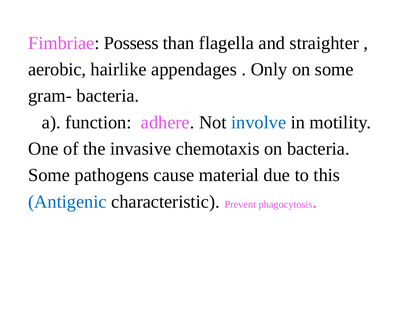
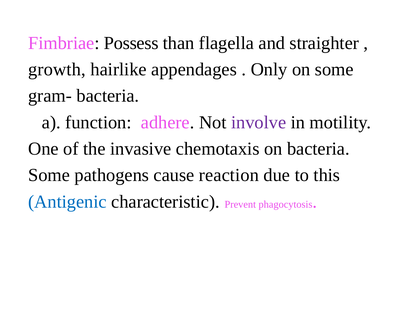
aerobic: aerobic -> growth
involve colour: blue -> purple
material: material -> reaction
